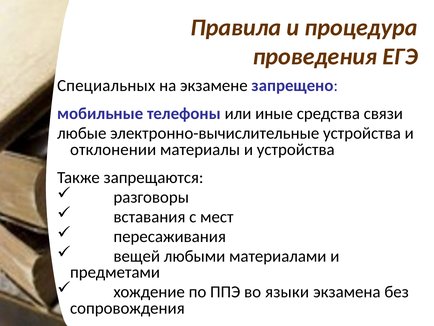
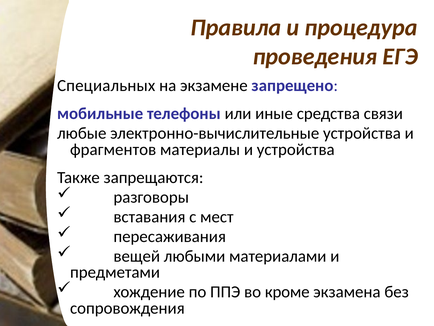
отклонении: отклонении -> фрагментов
языки: языки -> кроме
